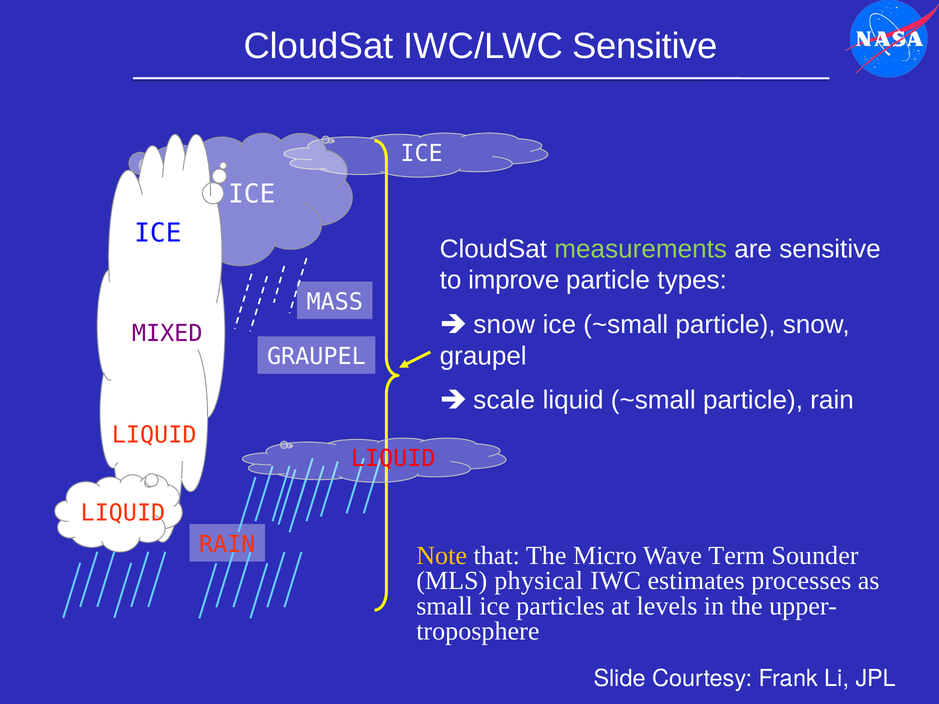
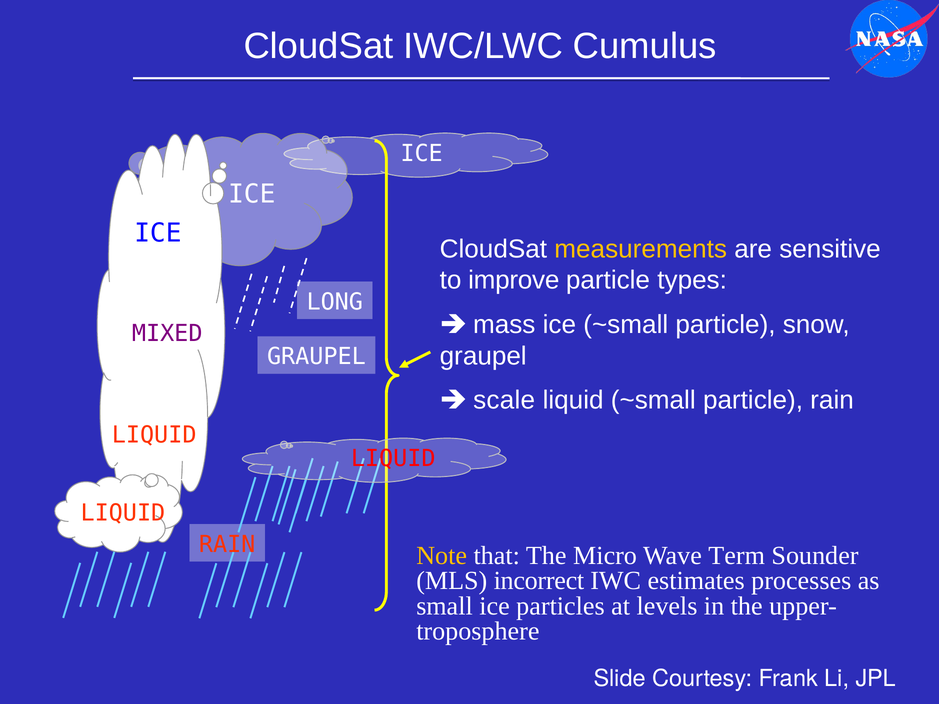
IWC/LWC Sensitive: Sensitive -> Cumulus
measurements colour: light green -> yellow
MASS: MASS -> LONG
snow at (504, 325): snow -> mass
physical: physical -> incorrect
